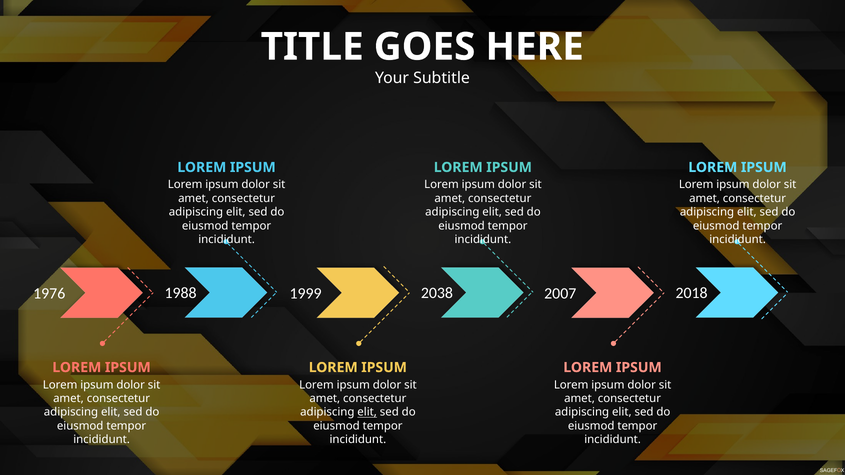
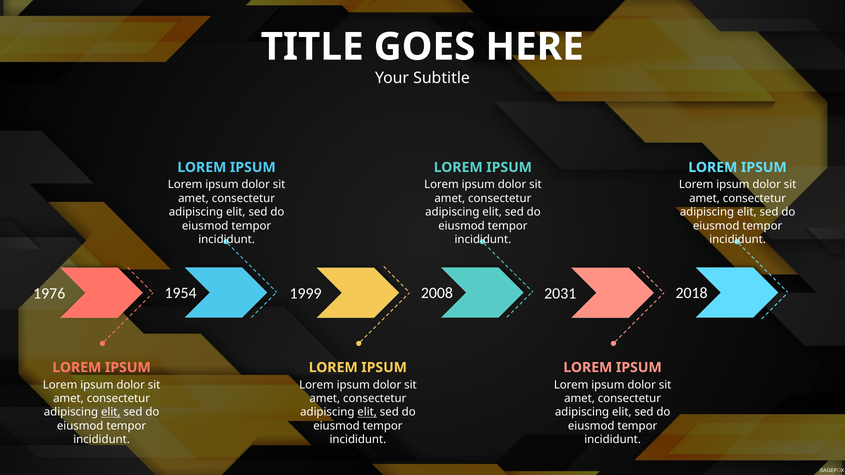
1988: 1988 -> 1954
2038: 2038 -> 2008
2007: 2007 -> 2031
elit at (111, 412) underline: none -> present
